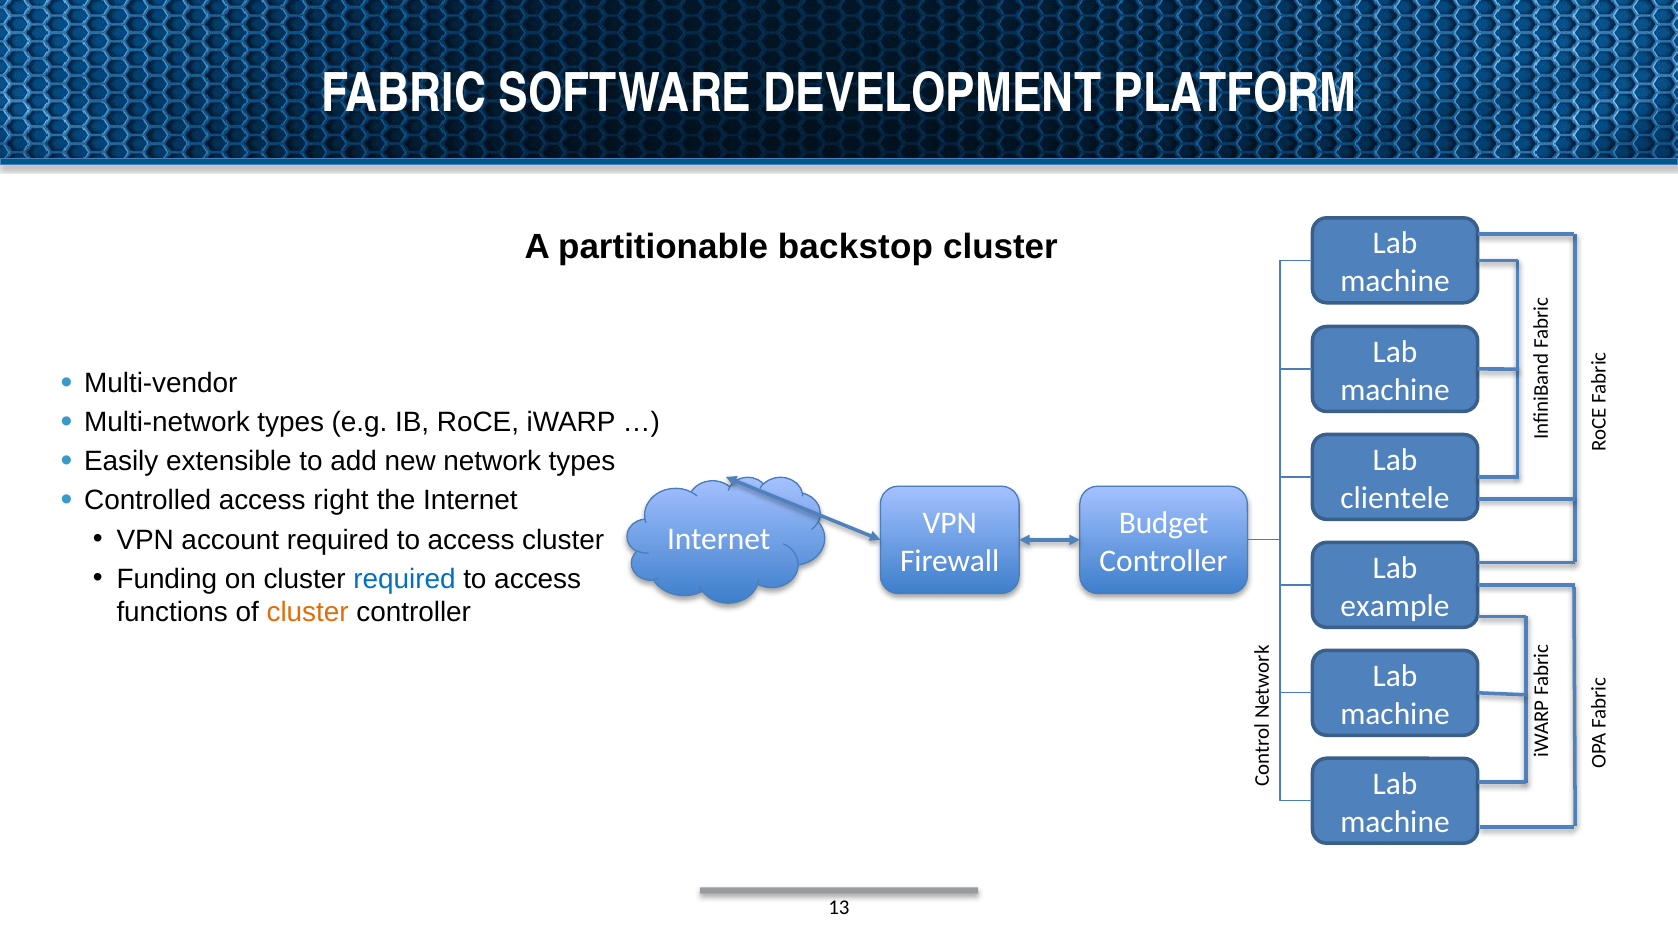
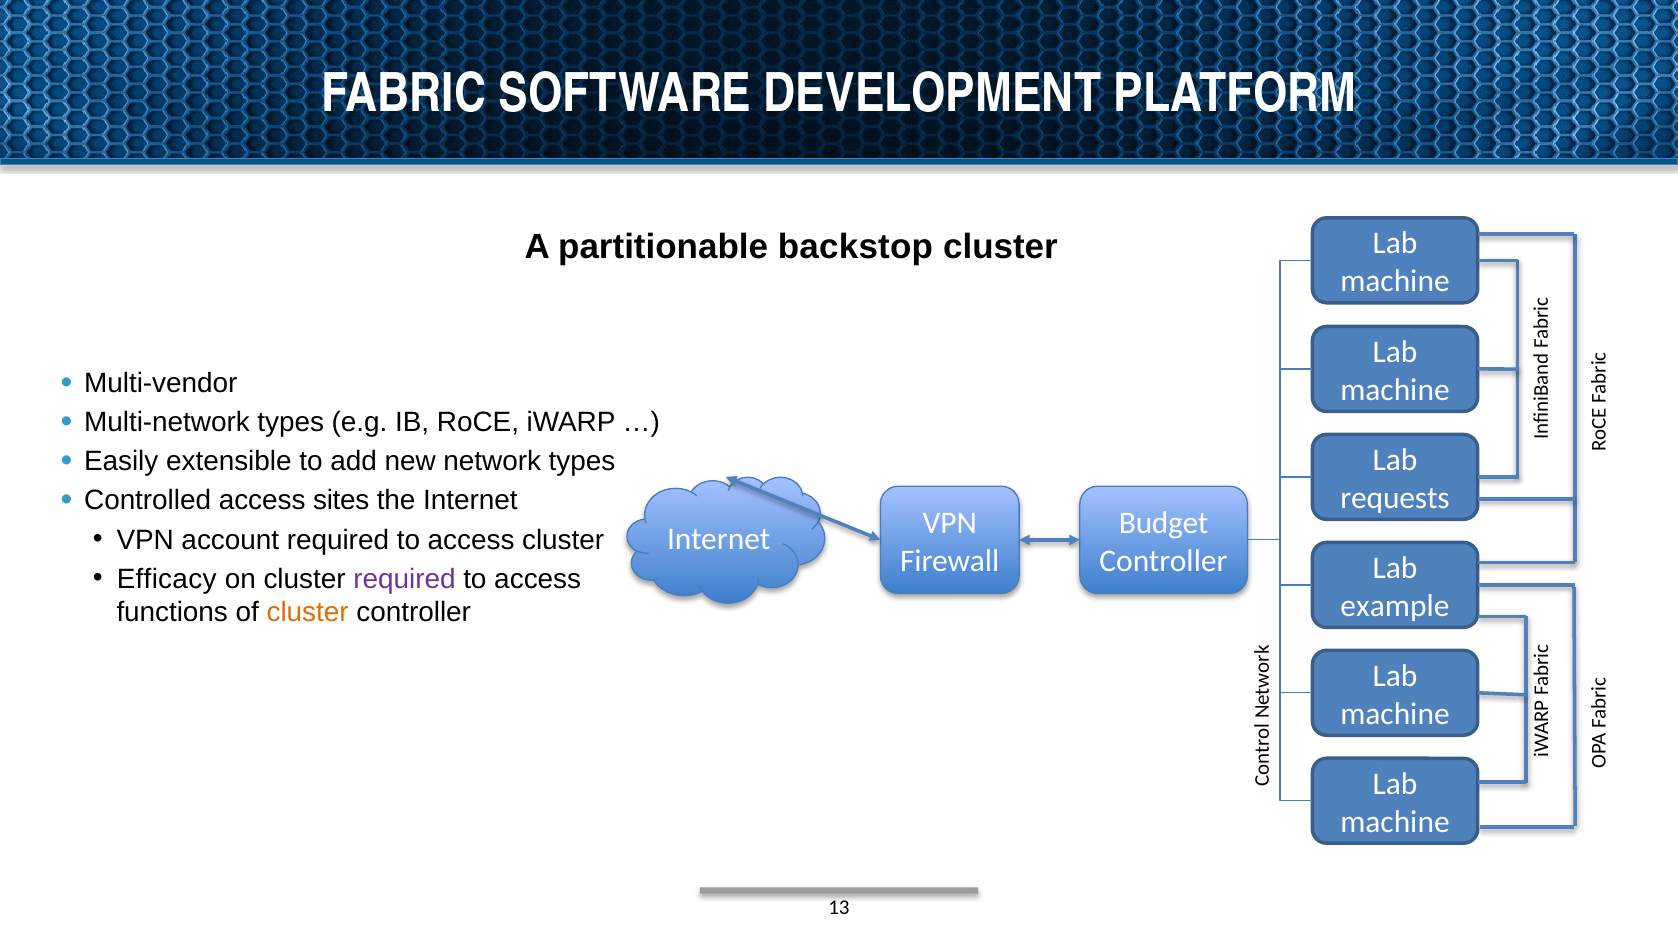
right: right -> sites
clientele: clientele -> requests
Funding: Funding -> Efficacy
required at (405, 579) colour: blue -> purple
